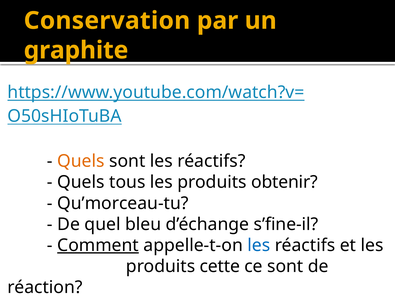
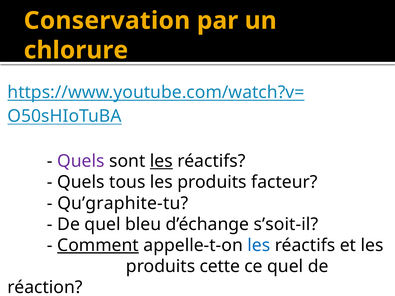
graphite: graphite -> chlorure
Quels at (81, 161) colour: orange -> purple
les at (161, 161) underline: none -> present
obtenir: obtenir -> facteur
Qu’morceau-tu: Qu’morceau-tu -> Qu’graphite-tu
s’fine-il: s’fine-il -> s’soit-il
ce sont: sont -> quel
